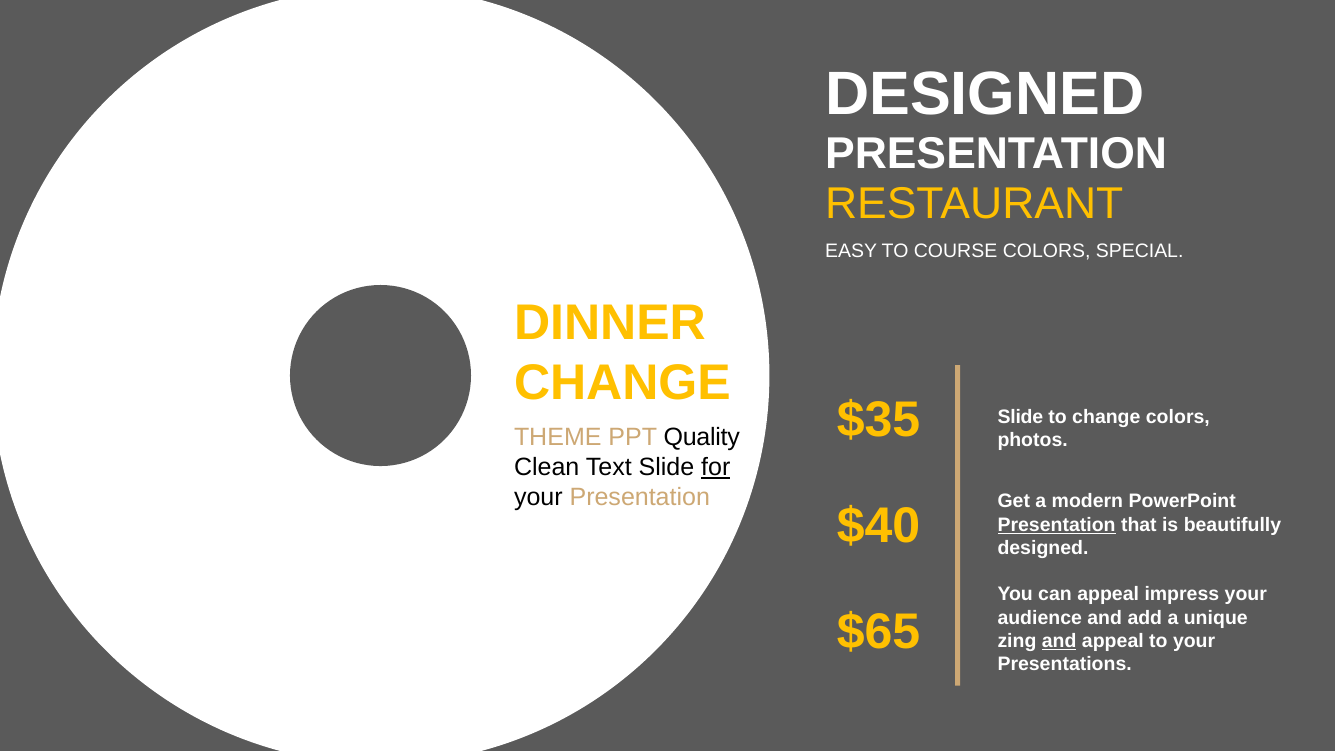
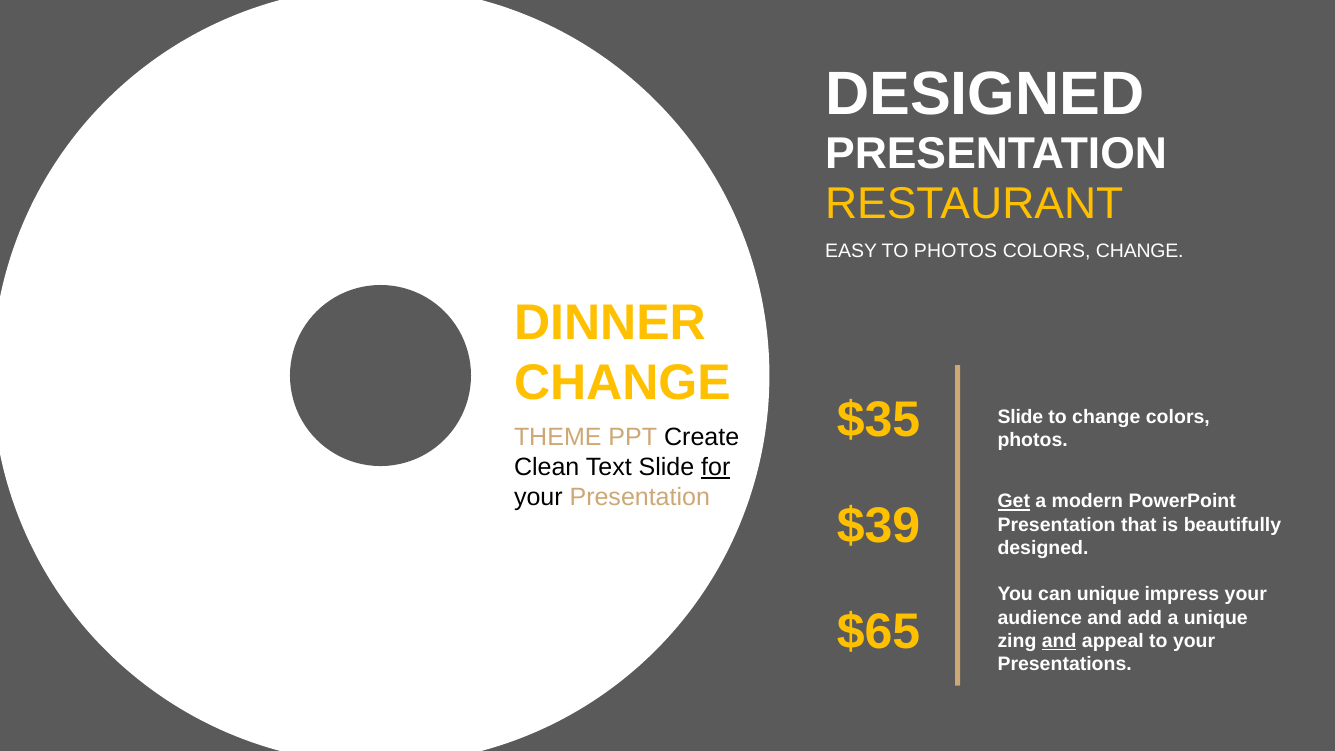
TO COURSE: COURSE -> PHOTOS
COLORS SPECIAL: SPECIAL -> CHANGE
Quality: Quality -> Create
Get underline: none -> present
$40: $40 -> $39
Presentation at (1057, 525) underline: present -> none
can appeal: appeal -> unique
